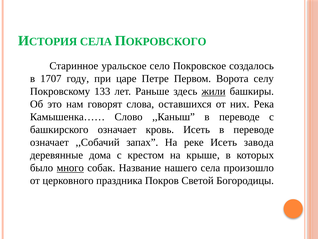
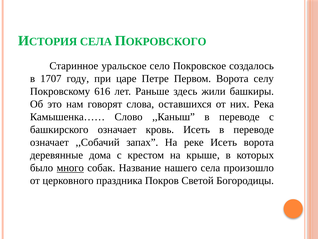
133: 133 -> 616
жили underline: present -> none
Исеть завода: завода -> ворота
